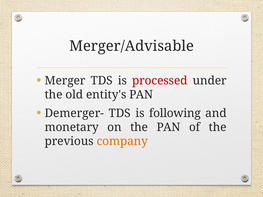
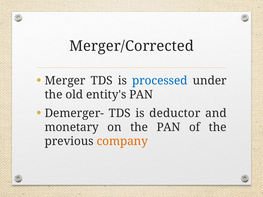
Merger/Advisable: Merger/Advisable -> Merger/Corrected
processed colour: red -> blue
following: following -> deductor
